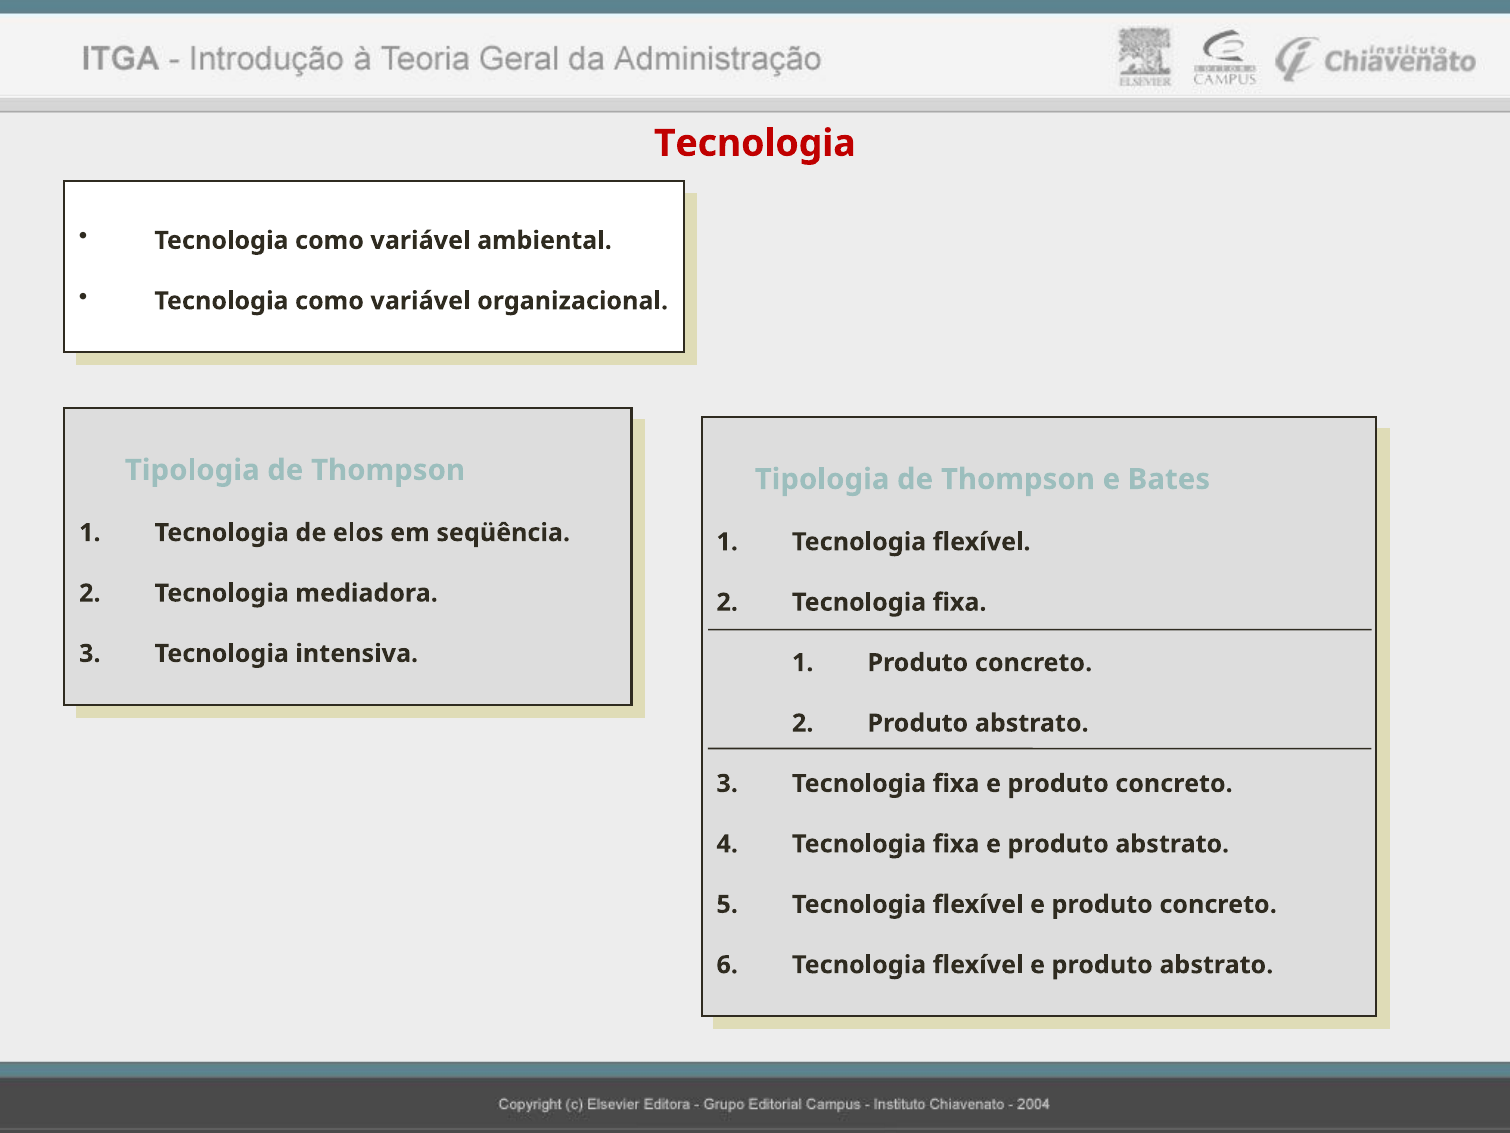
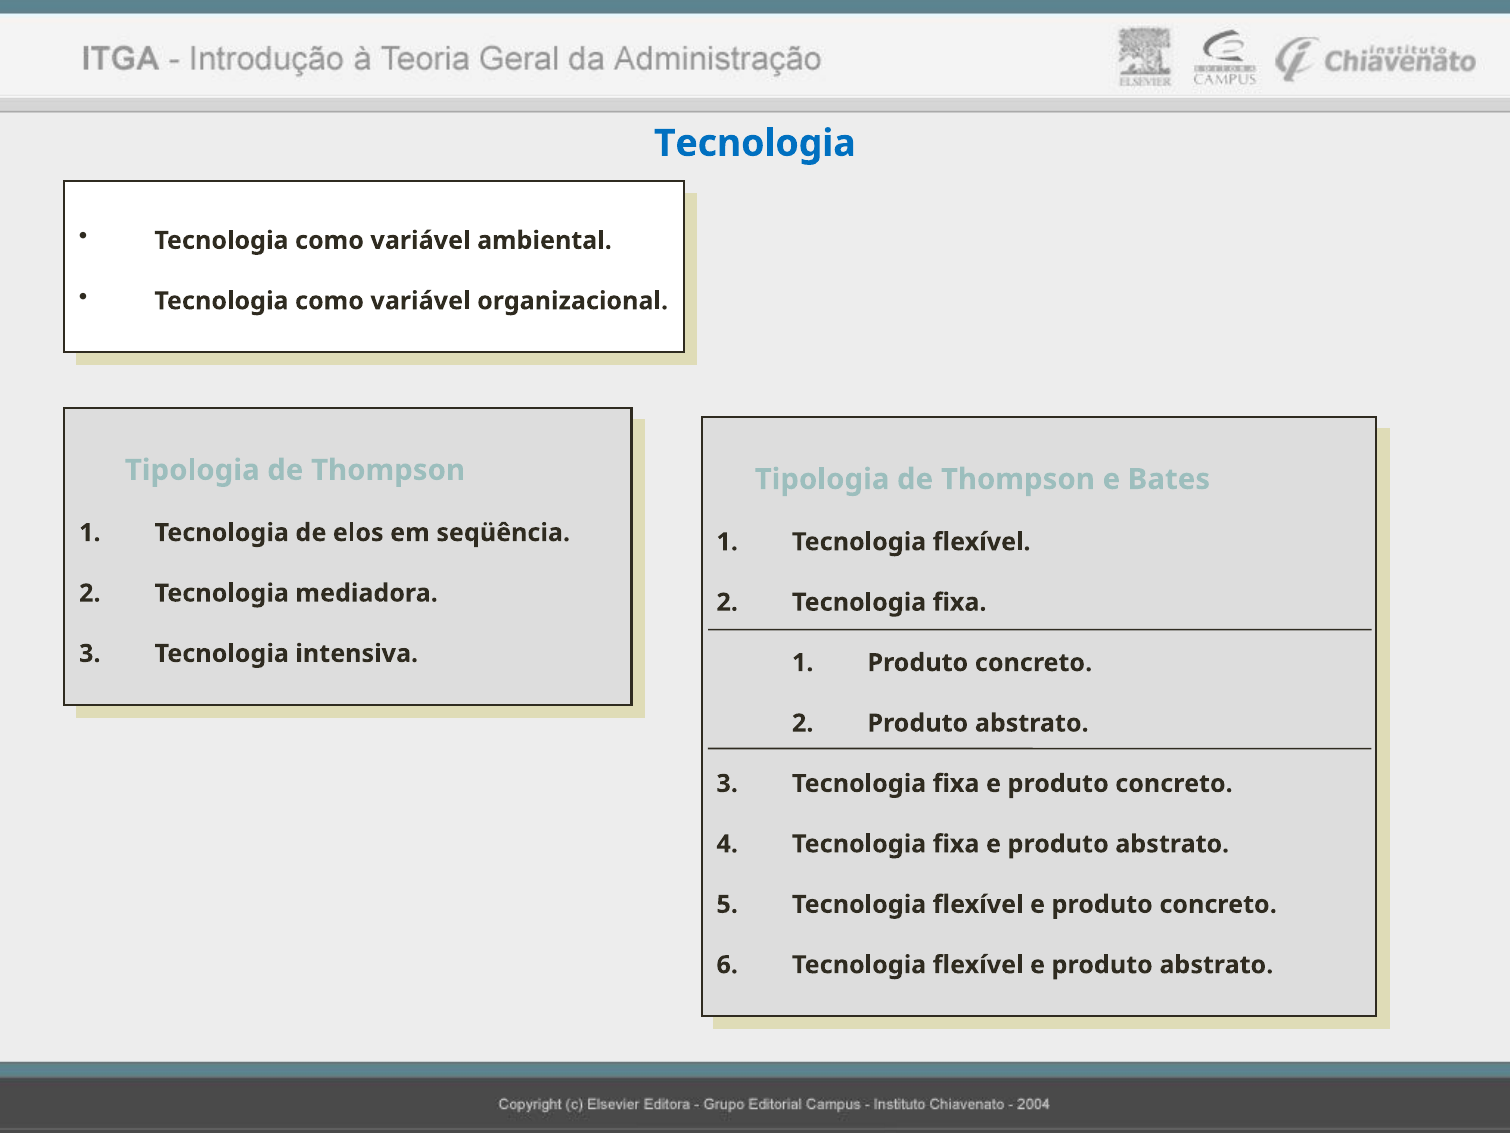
Tecnologia at (755, 143) colour: red -> blue
